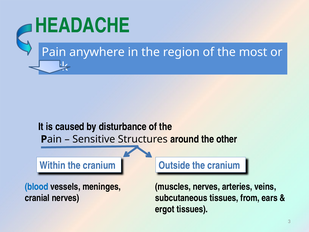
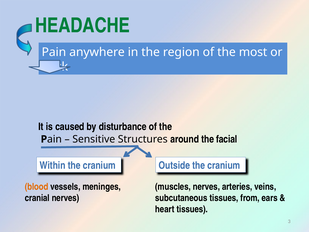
other: other -> facial
blood colour: blue -> orange
ergot: ergot -> heart
